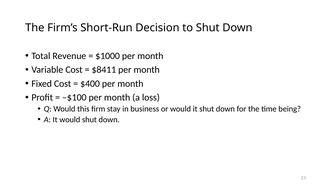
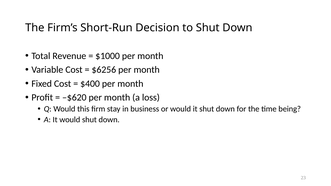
$8411: $8411 -> $6256
–$100: –$100 -> –$620
